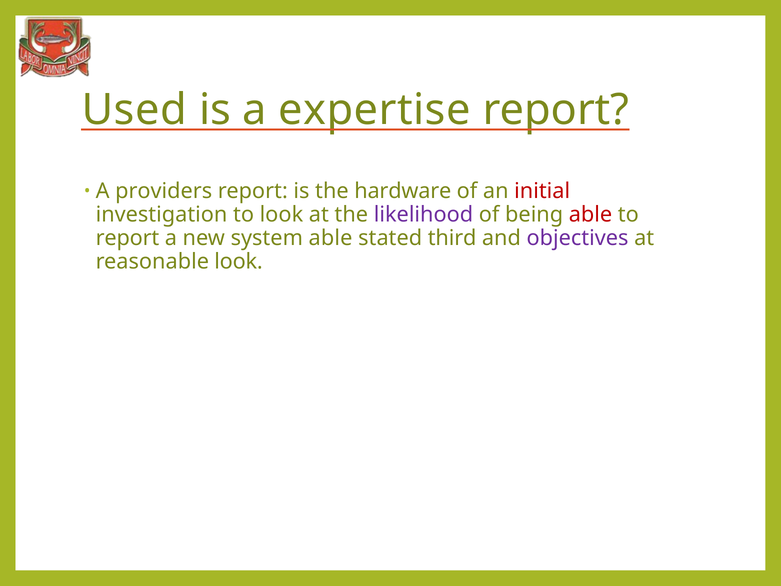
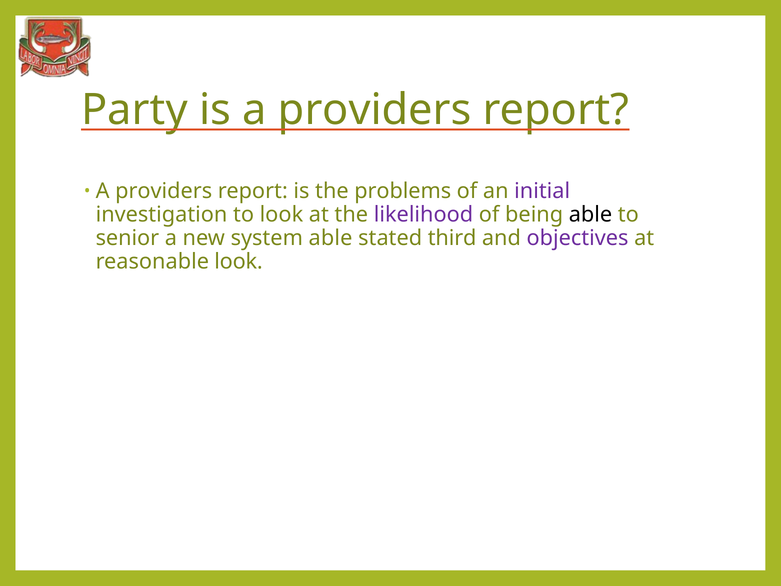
Used: Used -> Party
is a expertise: expertise -> providers
hardware: hardware -> problems
initial colour: red -> purple
able at (590, 215) colour: red -> black
report at (127, 238): report -> senior
